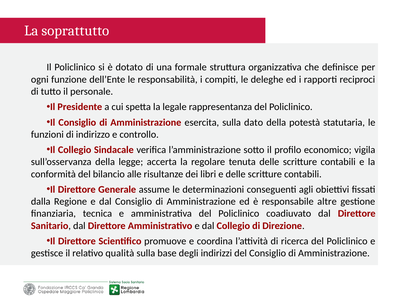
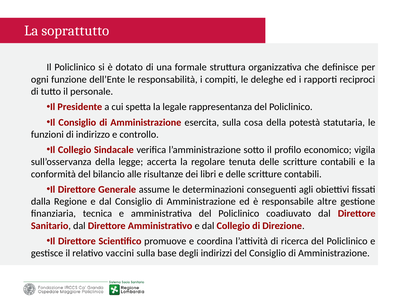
dato: dato -> cosa
qualità: qualità -> vaccini
